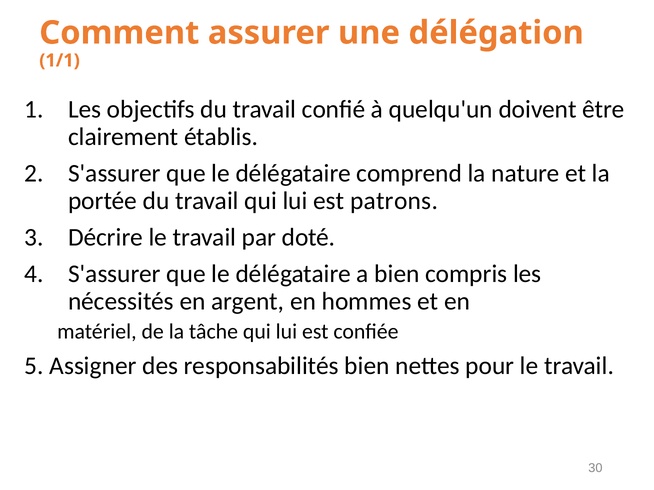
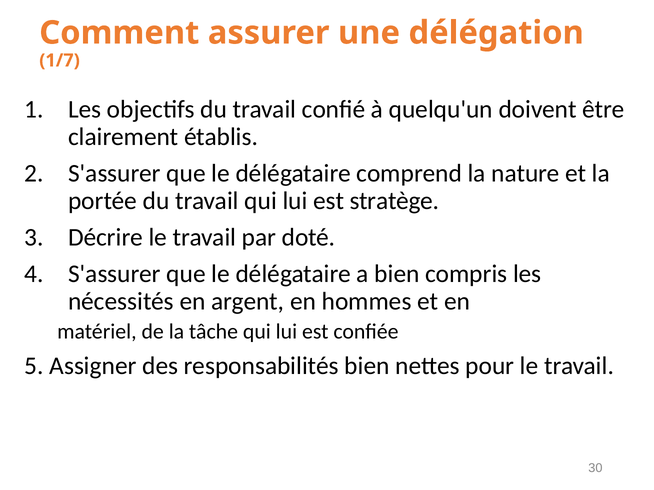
1/1: 1/1 -> 1/7
patrons: patrons -> stratège
